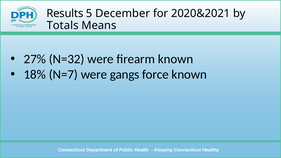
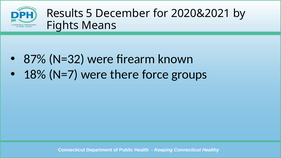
Totals: Totals -> Fights
27%: 27% -> 87%
gangs: gangs -> there
force known: known -> groups
